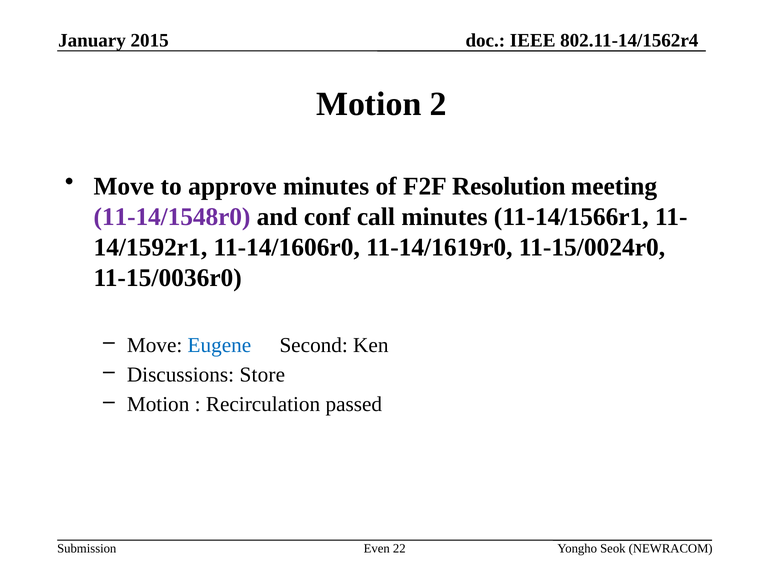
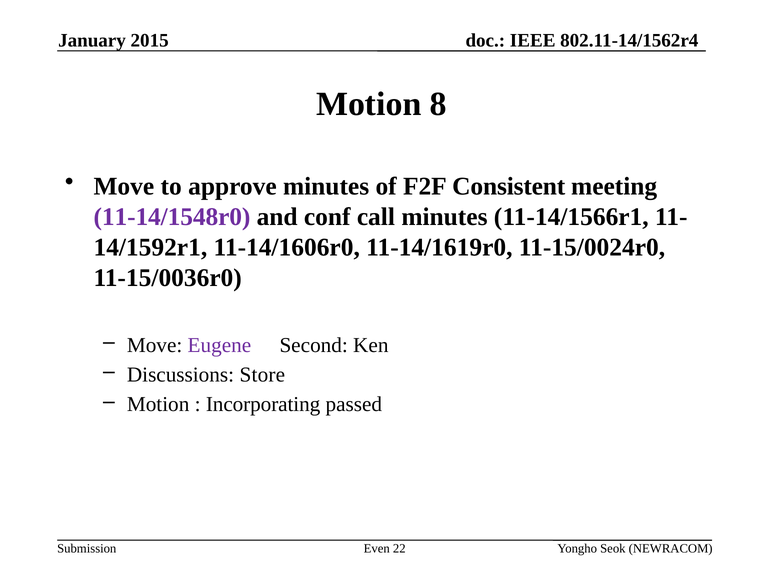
2: 2 -> 8
Resolution: Resolution -> Consistent
Eugene colour: blue -> purple
Recirculation: Recirculation -> Incorporating
